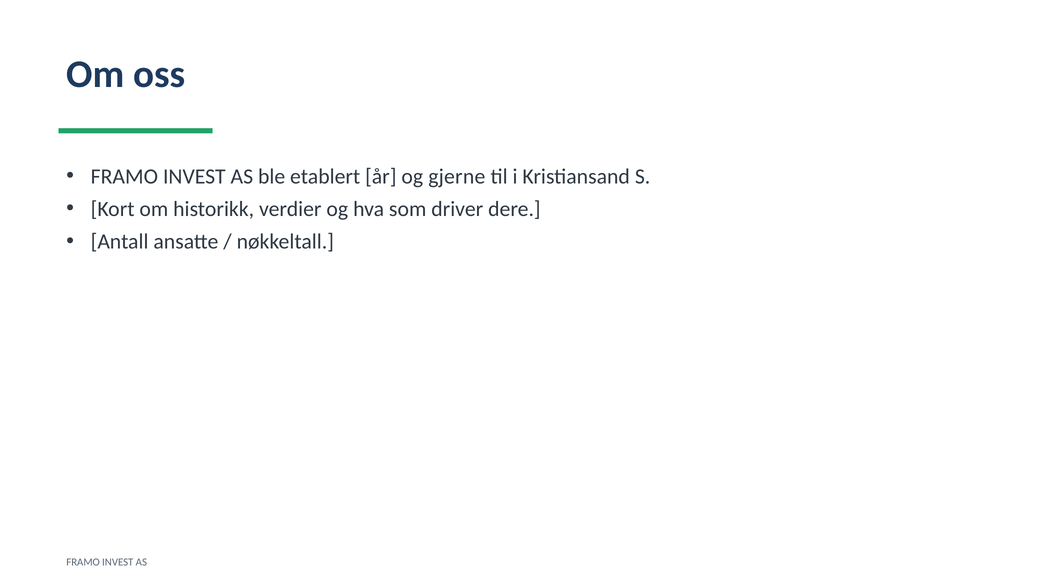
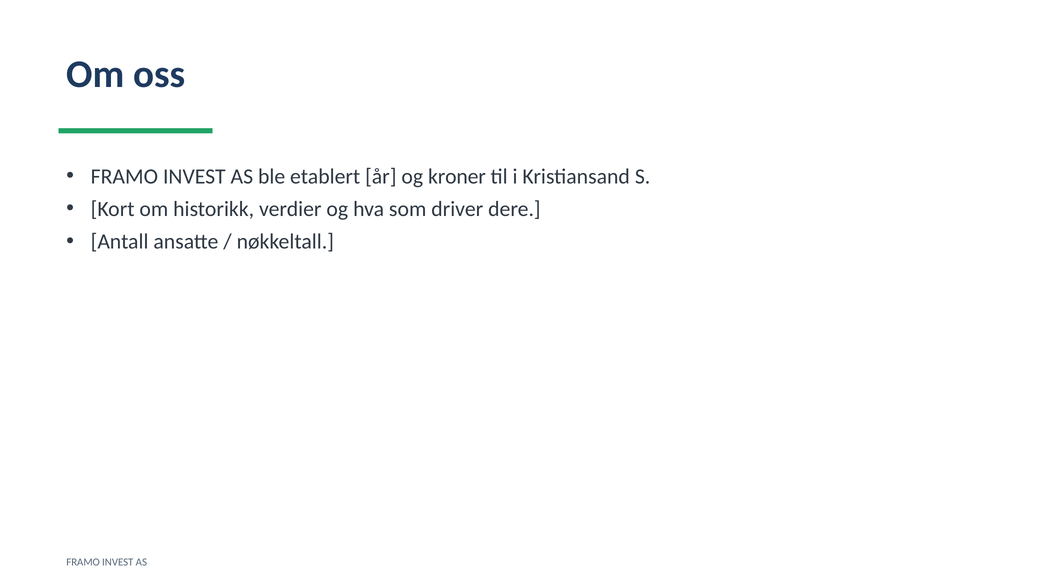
gjerne: gjerne -> kroner
